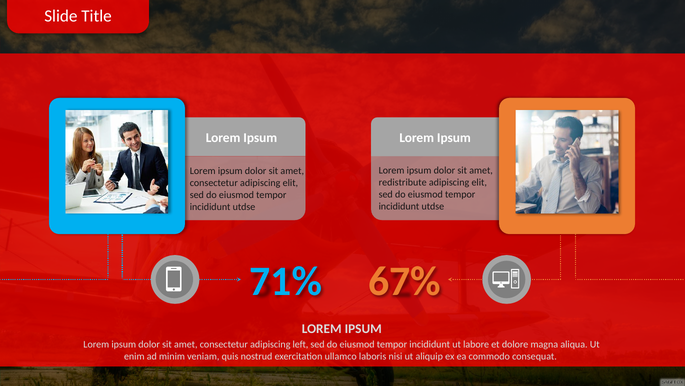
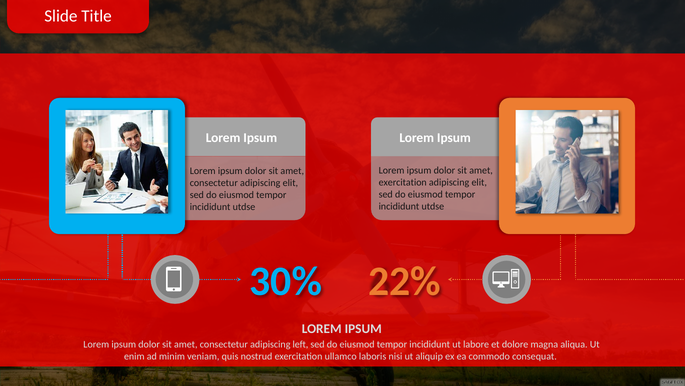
redistribute at (403, 182): redistribute -> exercitation
71%: 71% -> 30%
67%: 67% -> 22%
